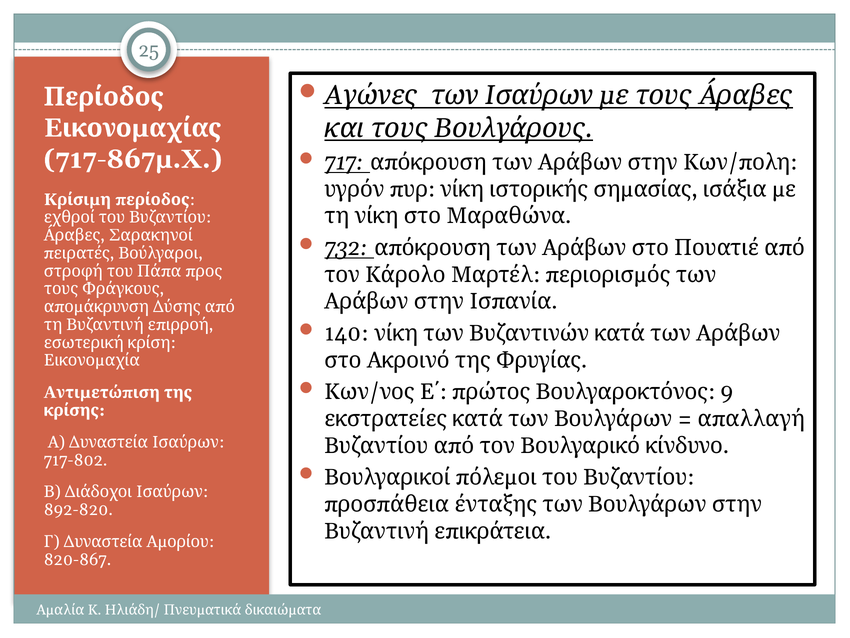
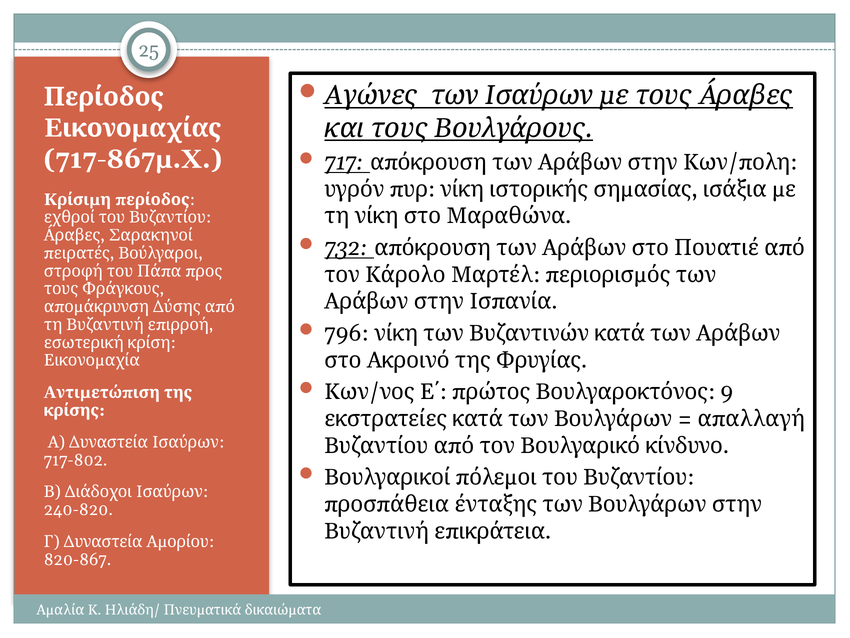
140: 140 -> 796
892-820: 892-820 -> 240-820
